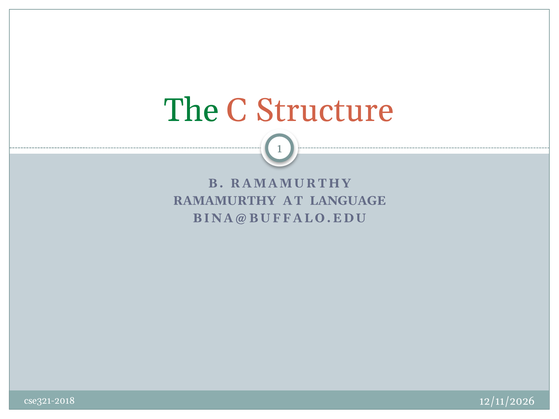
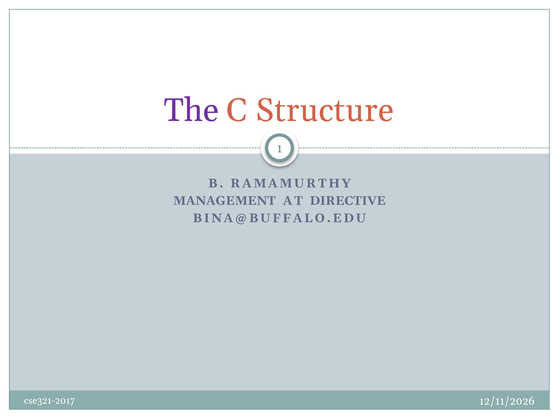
The colour: green -> purple
RAMAMURTHY at (225, 201): RAMAMURTHY -> MANAGEMENT
LANGUAGE: LANGUAGE -> DIRECTIVE
cse321-2018: cse321-2018 -> cse321-2017
